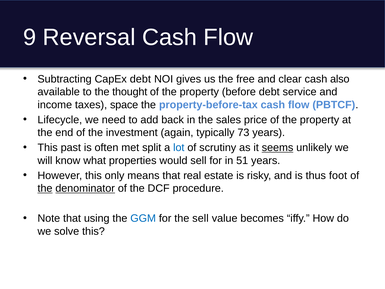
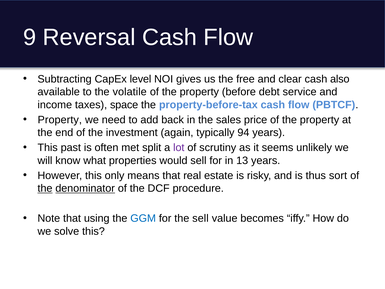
CapEx debt: debt -> level
thought: thought -> volatile
Lifecycle at (60, 120): Lifecycle -> Property
73: 73 -> 94
lot colour: blue -> purple
seems underline: present -> none
51: 51 -> 13
foot: foot -> sort
